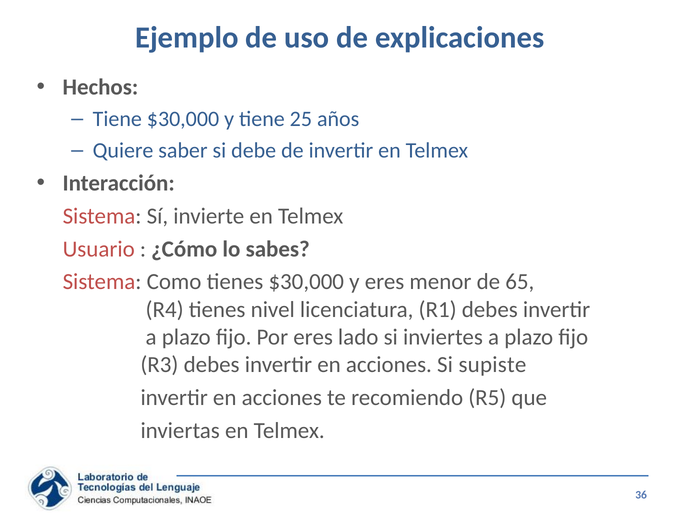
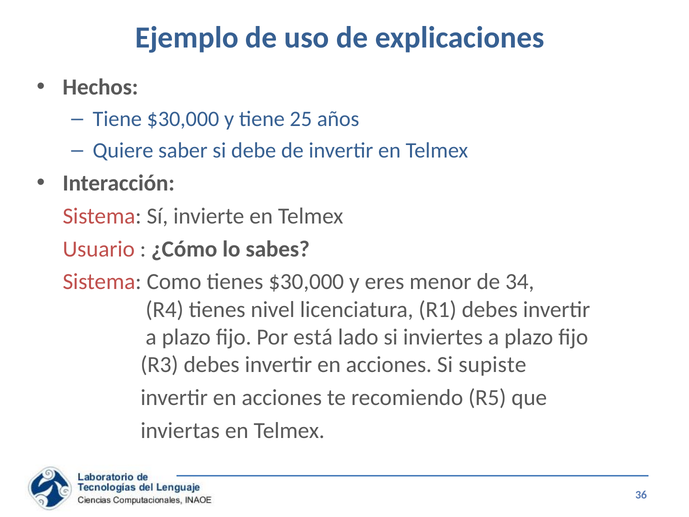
65: 65 -> 34
Por eres: eres -> está
